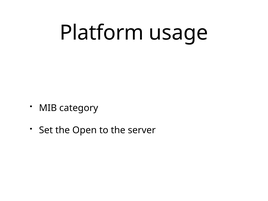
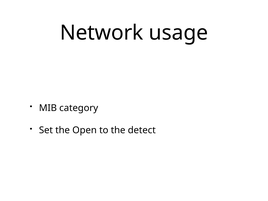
Platform: Platform -> Network
server: server -> detect
